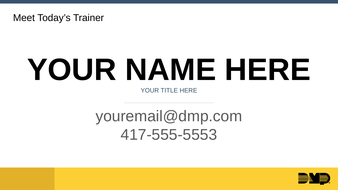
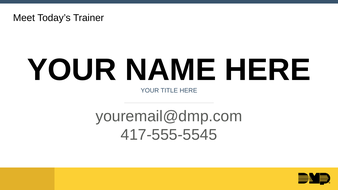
417-555-5553: 417-555-5553 -> 417-555-5545
